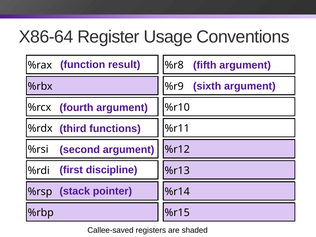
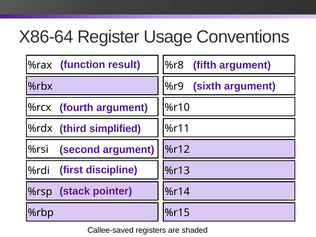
functions: functions -> simplified
